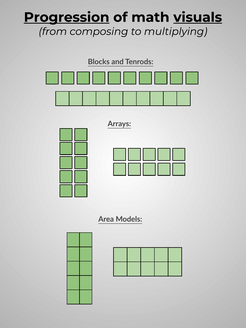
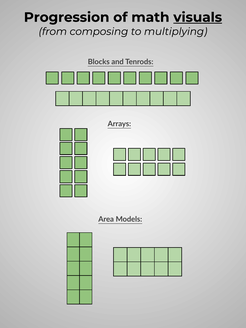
Progression underline: present -> none
